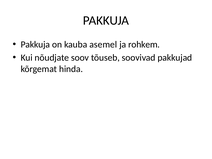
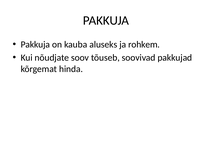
asemel: asemel -> aluseks
